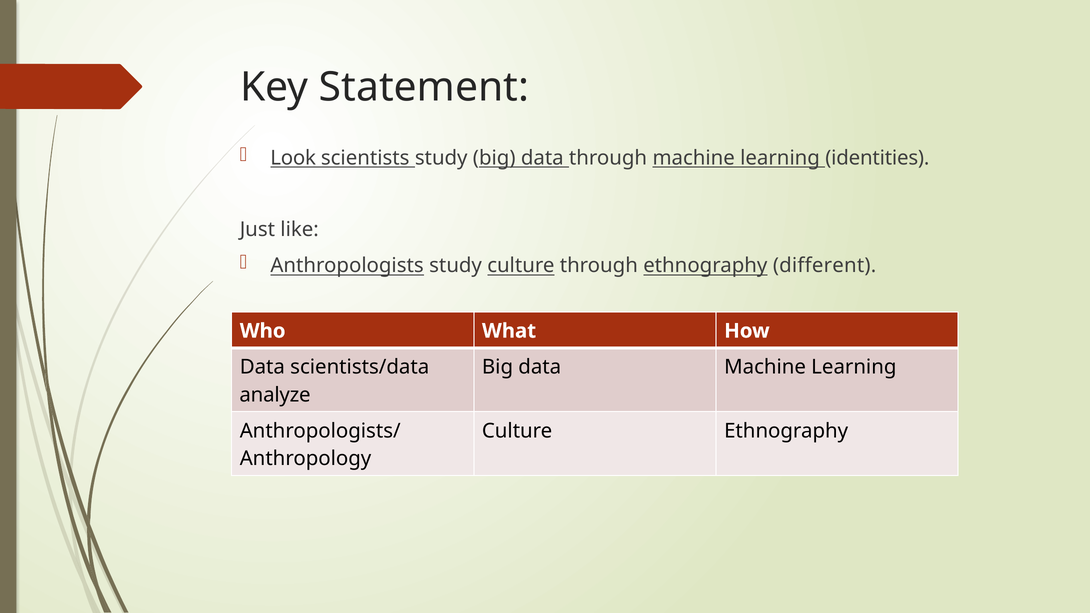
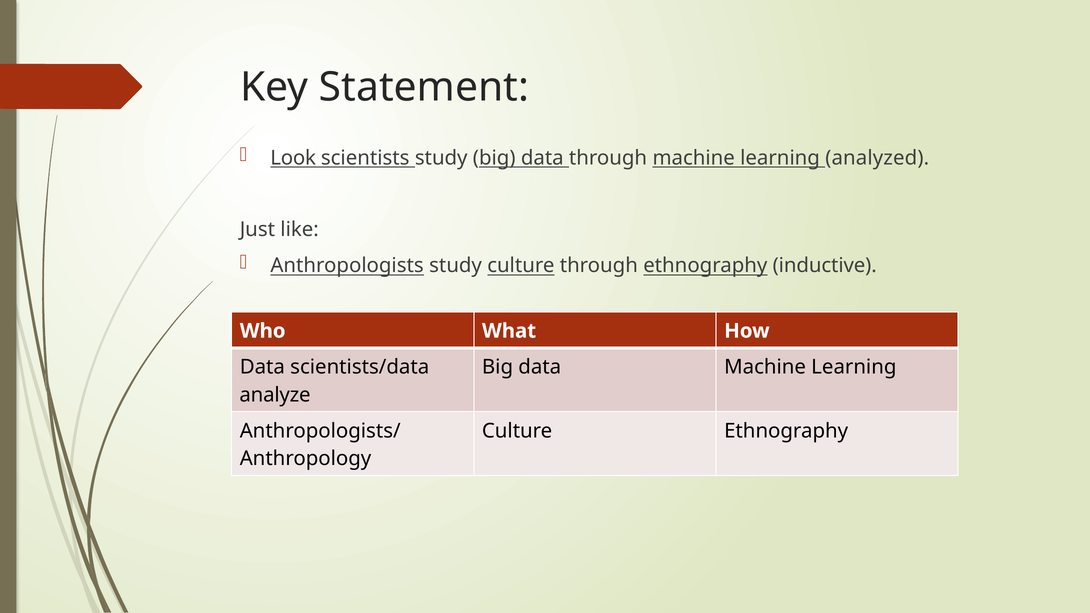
identities: identities -> analyzed
different: different -> inductive
